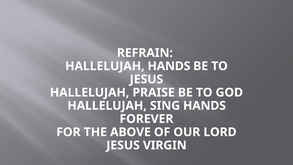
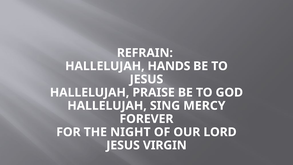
SING HANDS: HANDS -> MERCY
ABOVE: ABOVE -> NIGHT
